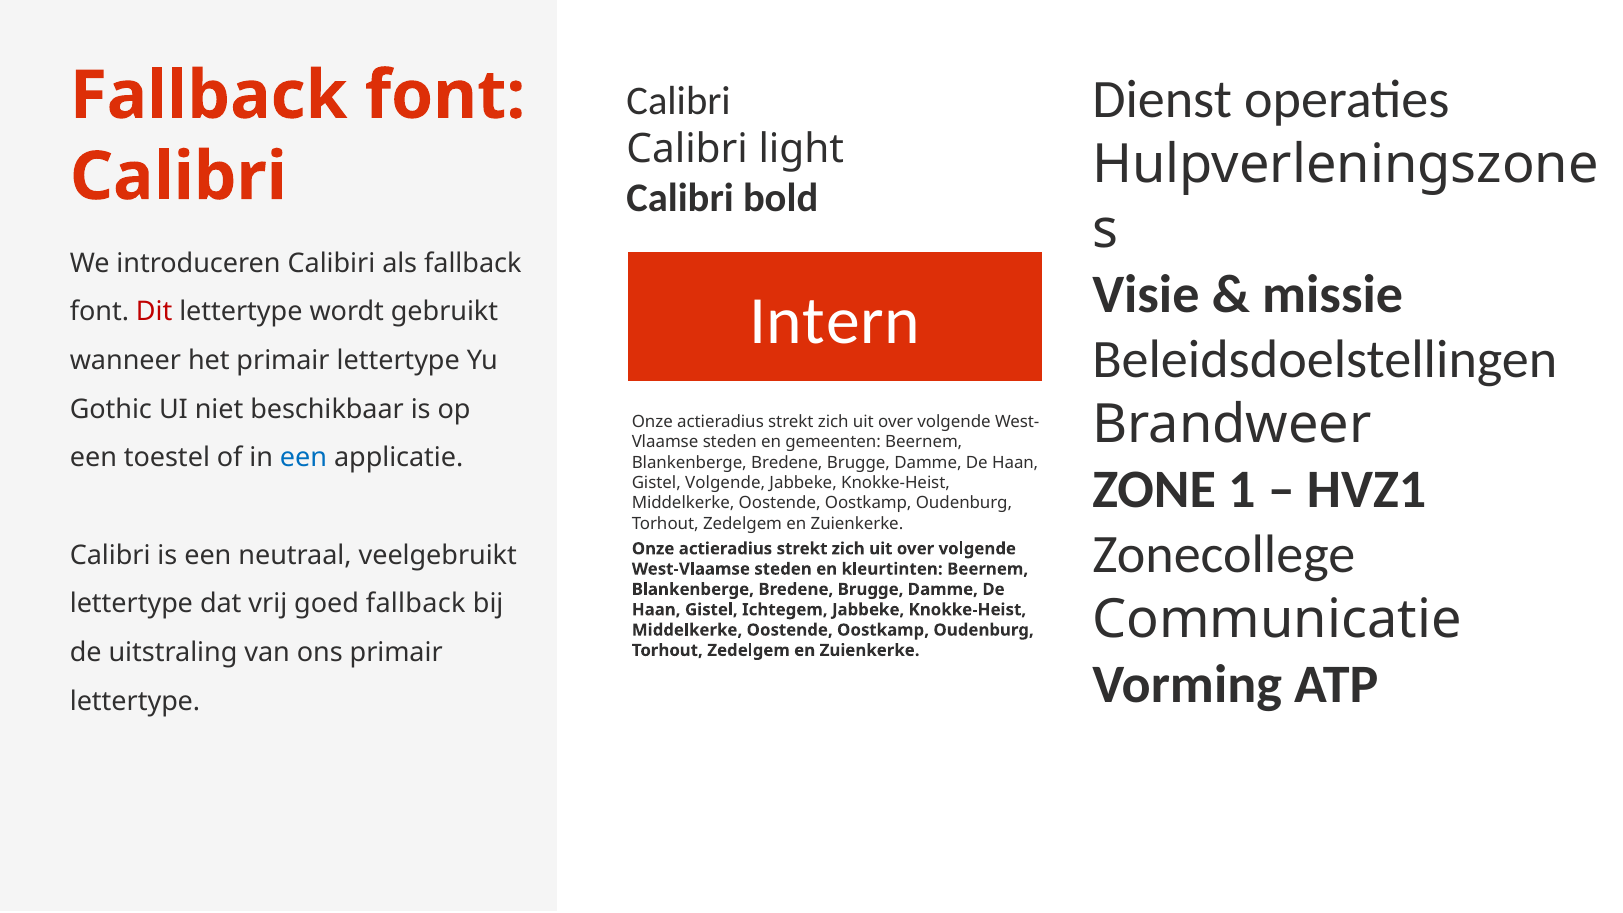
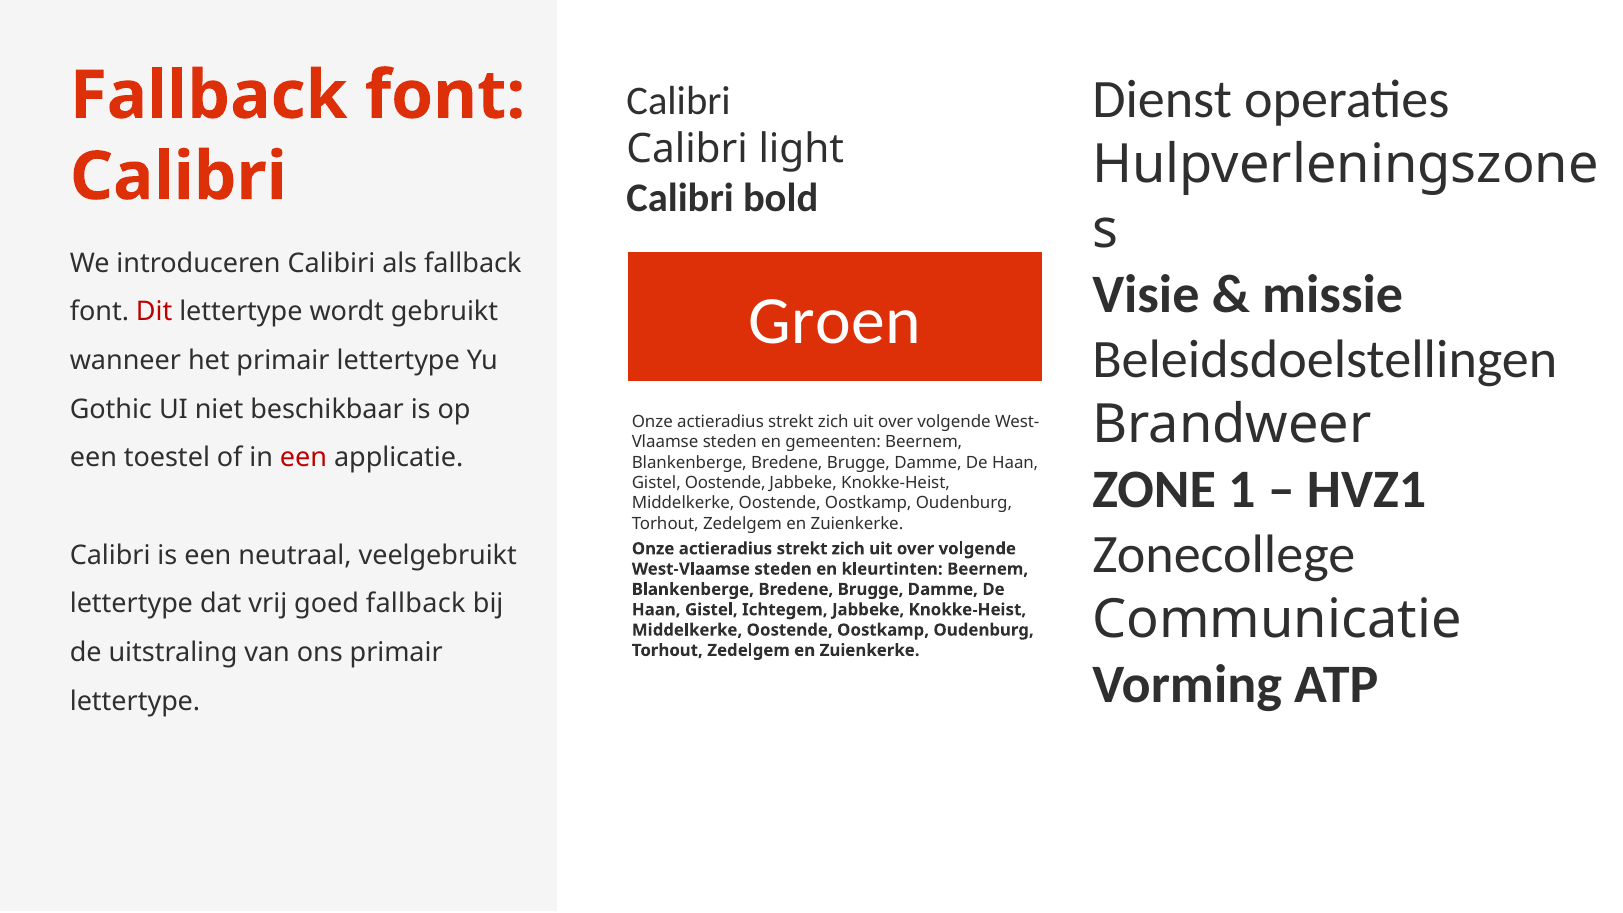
Intern: Intern -> Groen
een at (304, 458) colour: blue -> red
Gistel Volgende: Volgende -> Oostende
